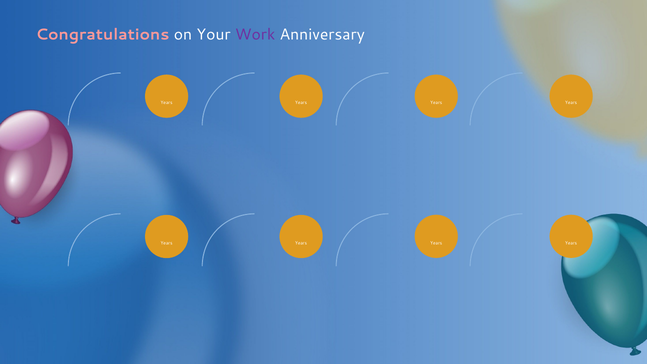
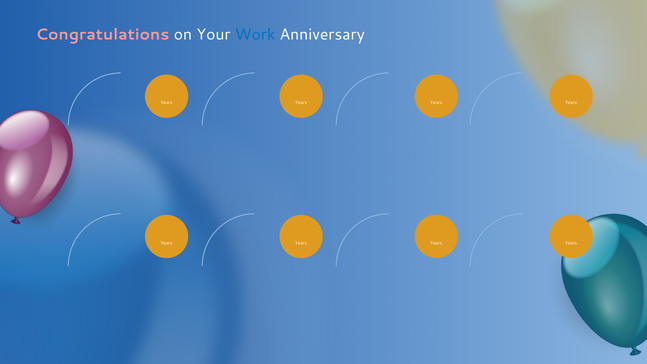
Work colour: purple -> blue
